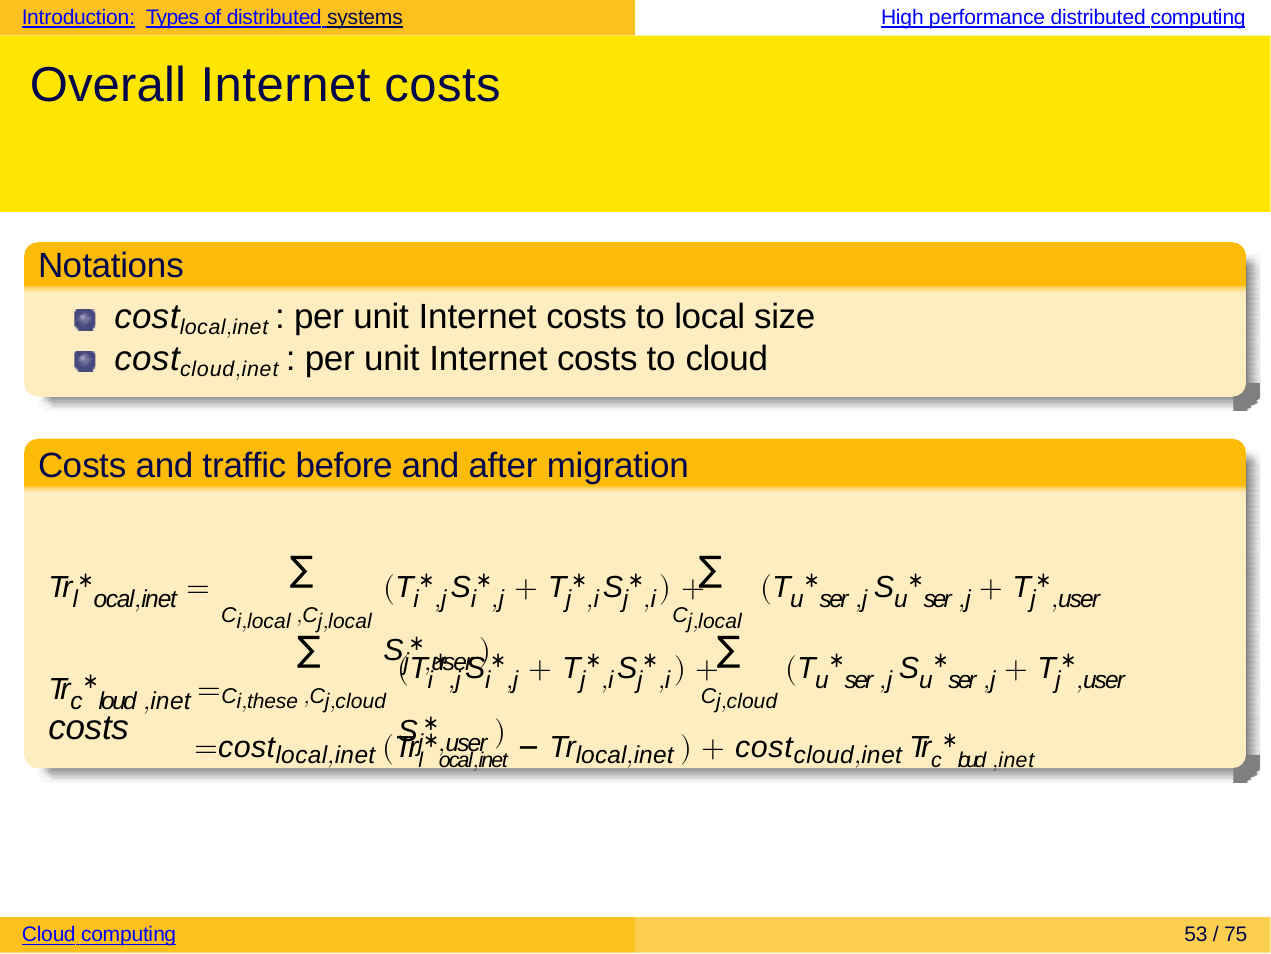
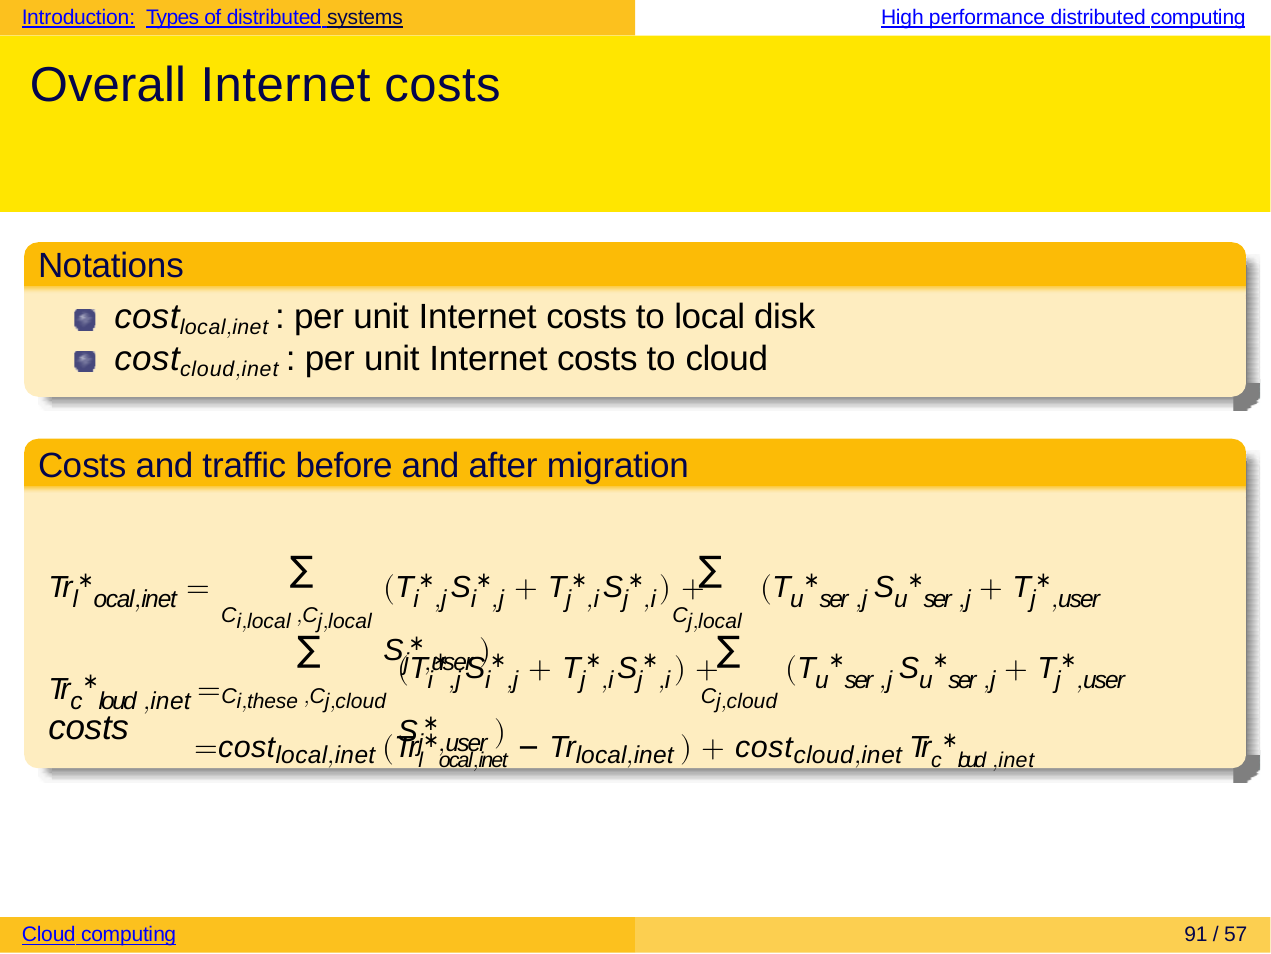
size: size -> disk
53: 53 -> 91
75: 75 -> 57
